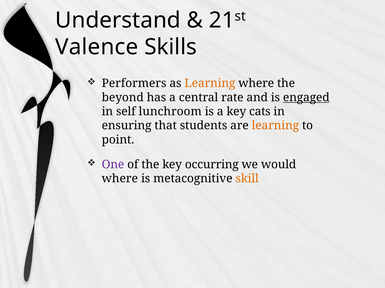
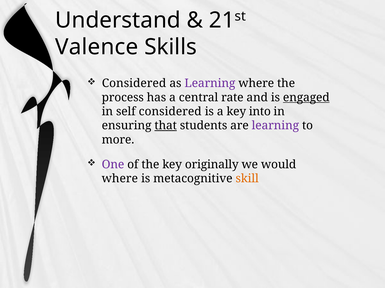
Performers at (134, 84): Performers -> Considered
Learning at (210, 84) colour: orange -> purple
beyond: beyond -> process
self lunchroom: lunchroom -> considered
cats: cats -> into
that underline: none -> present
learning at (275, 126) colour: orange -> purple
point: point -> more
occurring: occurring -> originally
